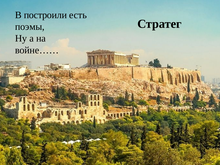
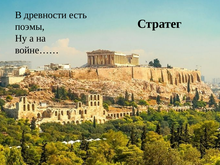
построили: построили -> древности
